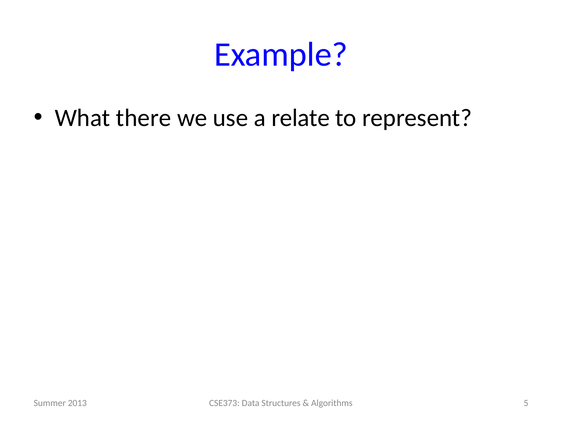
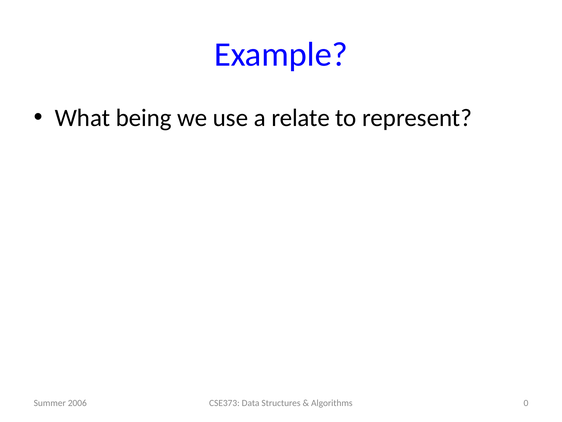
there: there -> being
5: 5 -> 0
2013: 2013 -> 2006
